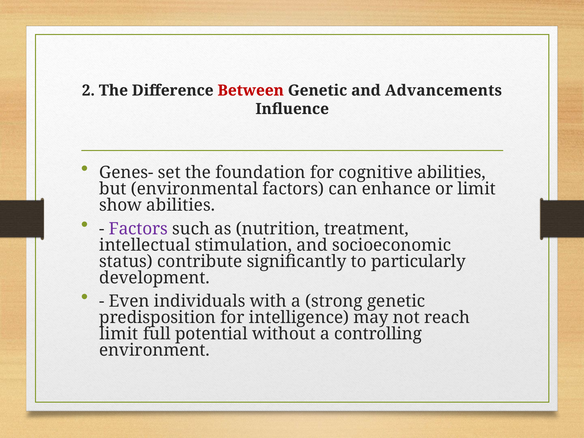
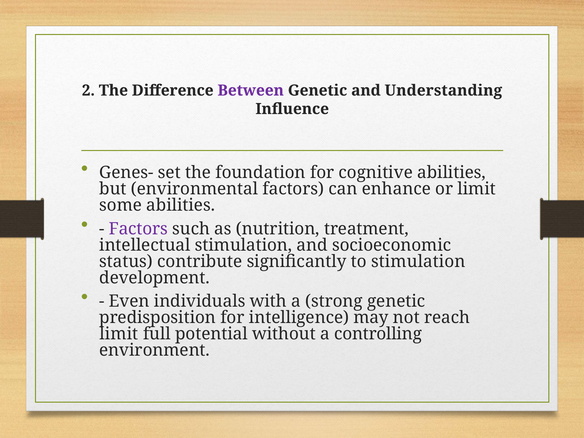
Between colour: red -> purple
Advancements: Advancements -> Understanding
show: show -> some
to particularly: particularly -> stimulation
